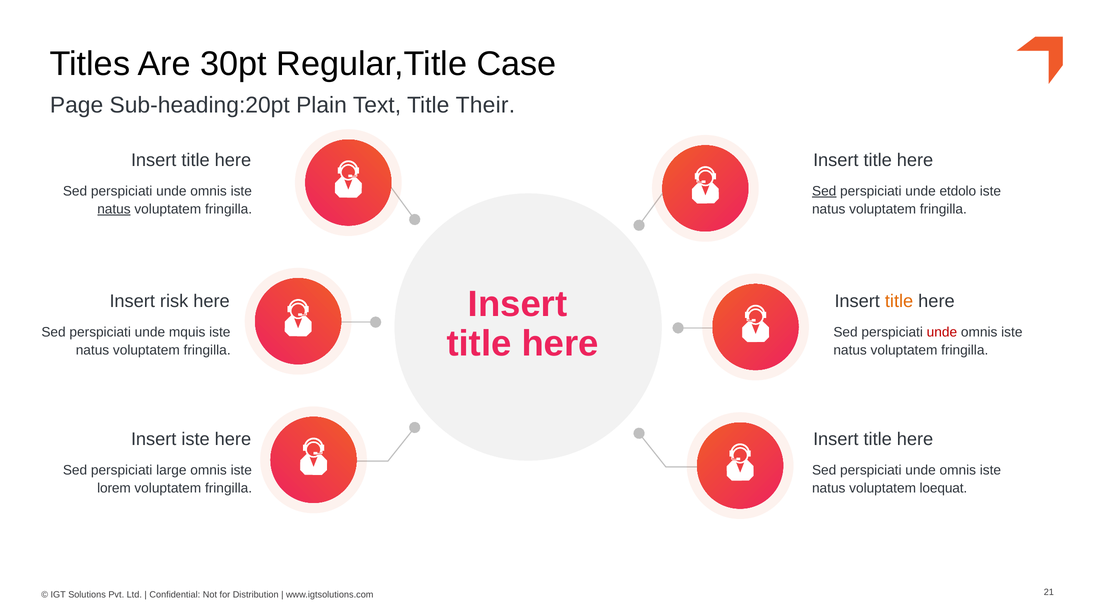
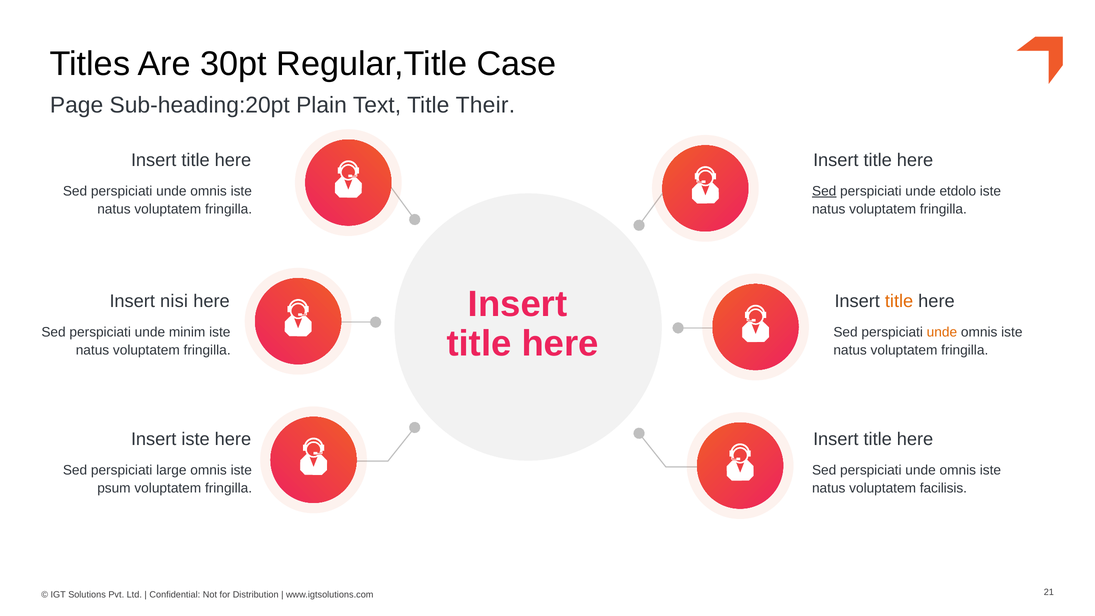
natus at (114, 209) underline: present -> none
risk: risk -> nisi
mquis: mquis -> minim
unde at (942, 332) colour: red -> orange
lorem: lorem -> psum
loequat: loequat -> facilisis
